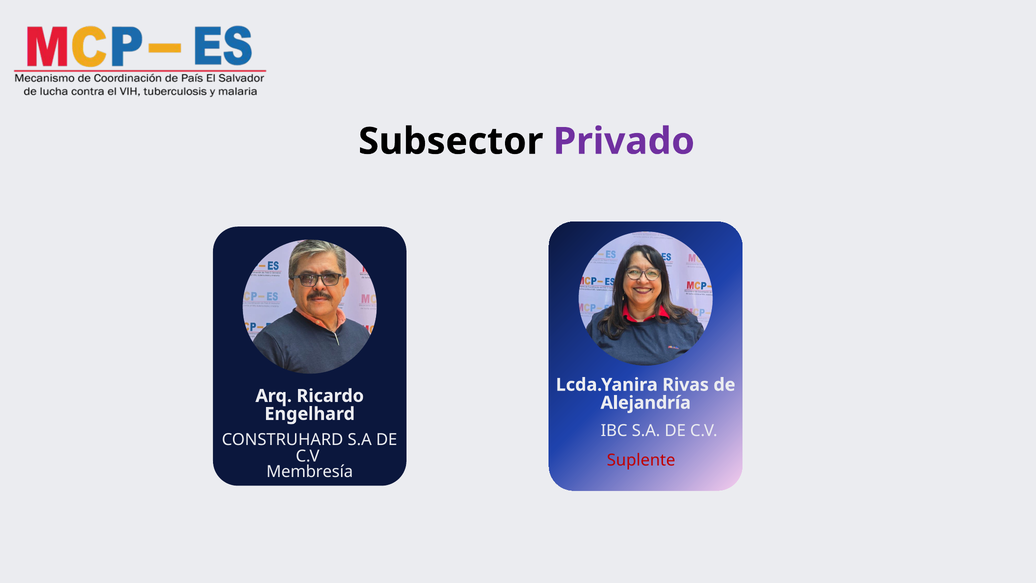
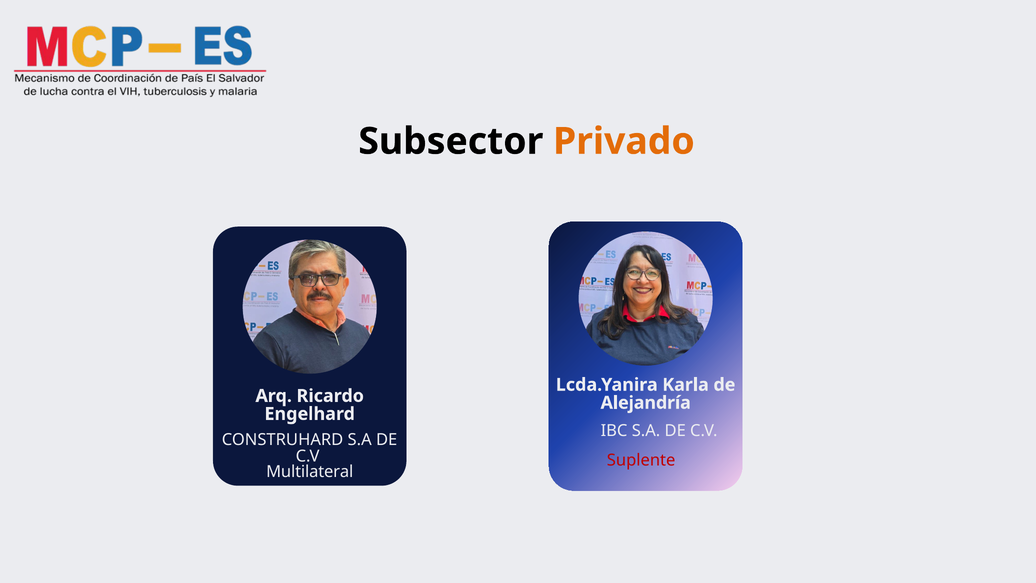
Privado colour: purple -> orange
Rivas: Rivas -> Karla
Membresía: Membresía -> Multilateral
